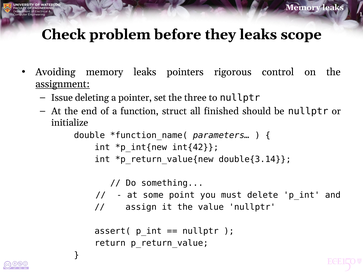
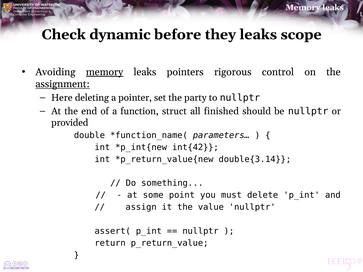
problem: problem -> dynamic
memory at (105, 72) underline: none -> present
Issue: Issue -> Here
three: three -> party
initialize: initialize -> provided
